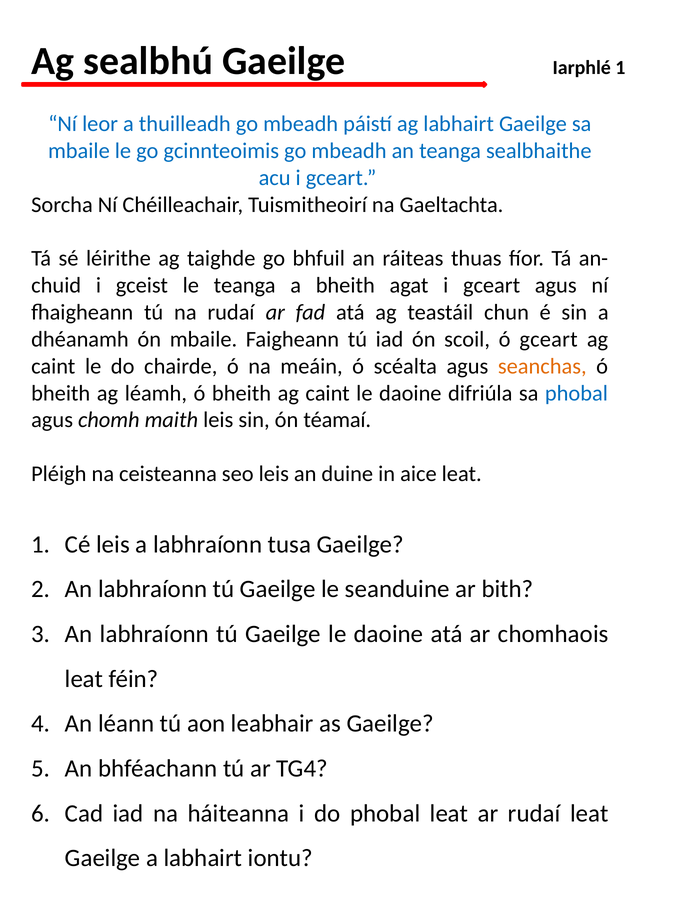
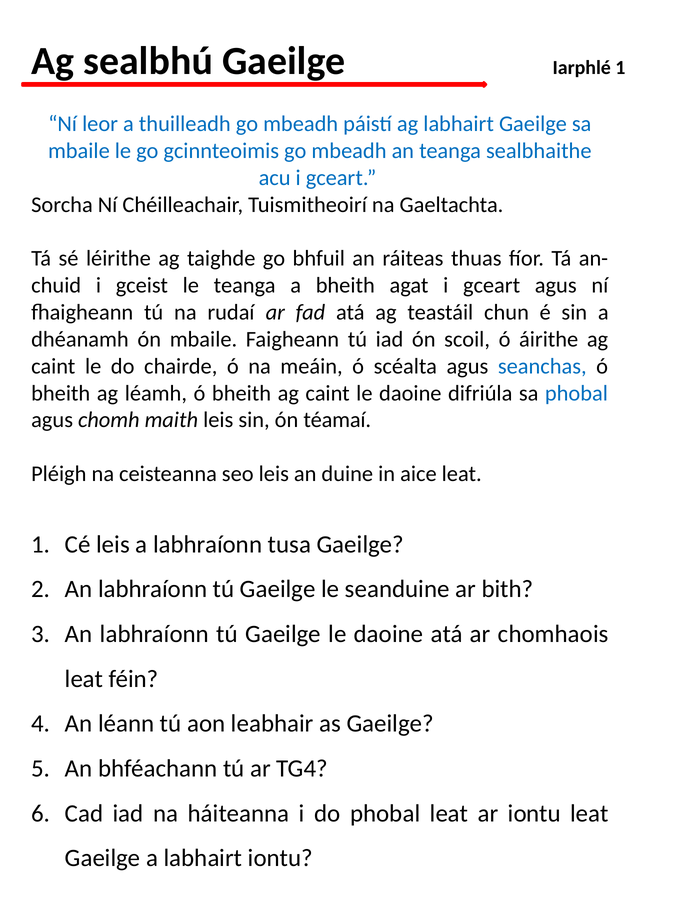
ó gceart: gceart -> áirithe
seanchas colour: orange -> blue
ar rudaí: rudaí -> iontu
